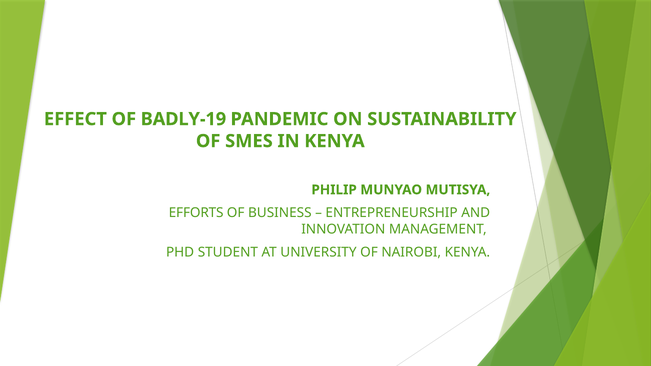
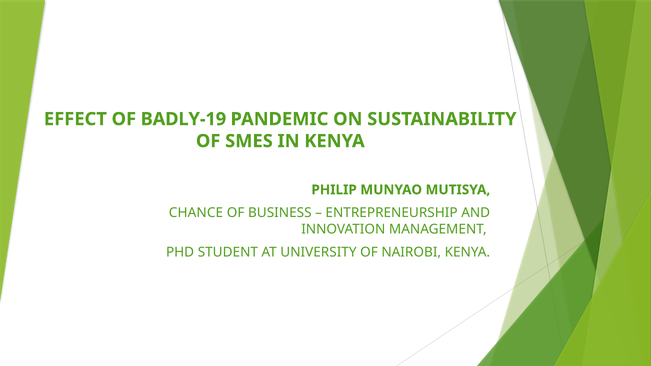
EFFORTS: EFFORTS -> CHANCE
